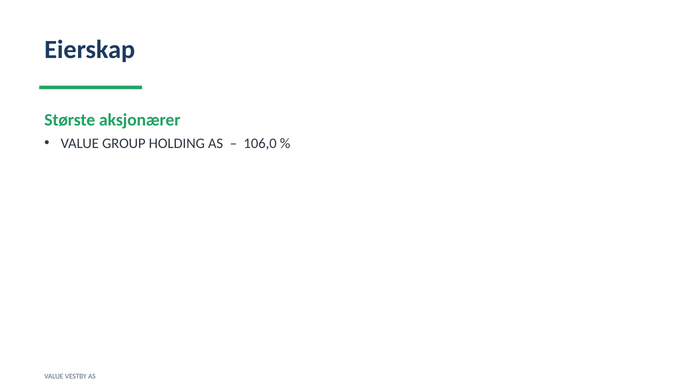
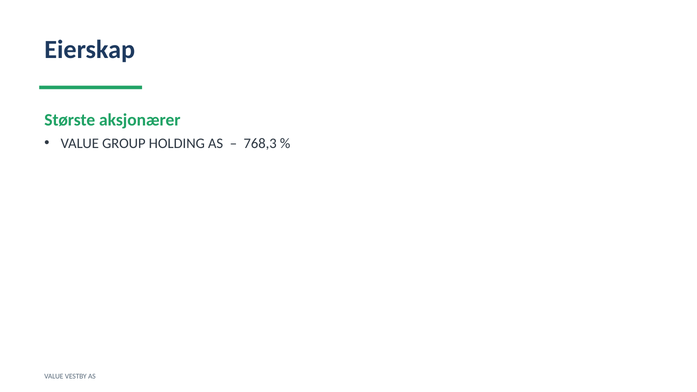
106,0: 106,0 -> 768,3
